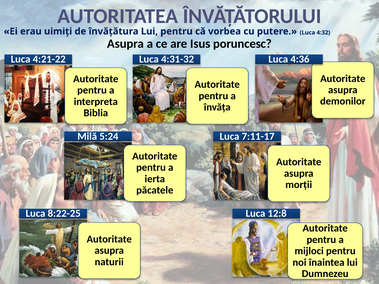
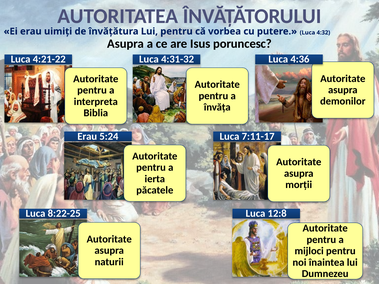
Milă at (87, 136): Milă -> Erau
